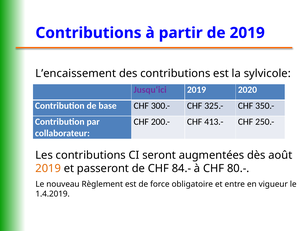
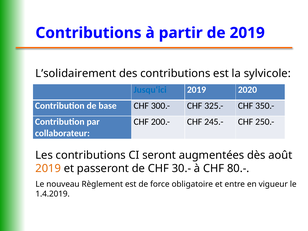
L’encaissement: L’encaissement -> L’solidairement
Jusqu‘ici colour: purple -> blue
413.-: 413.- -> 245.-
84.-: 84.- -> 30.-
